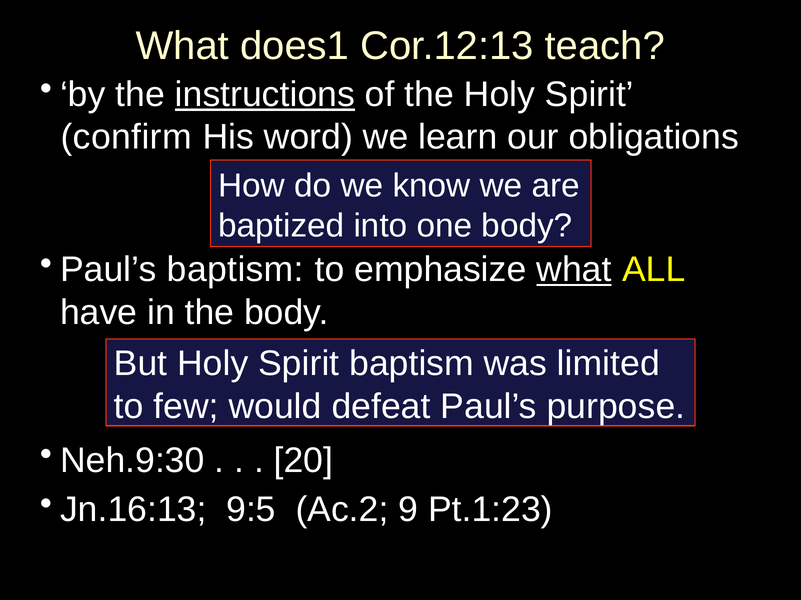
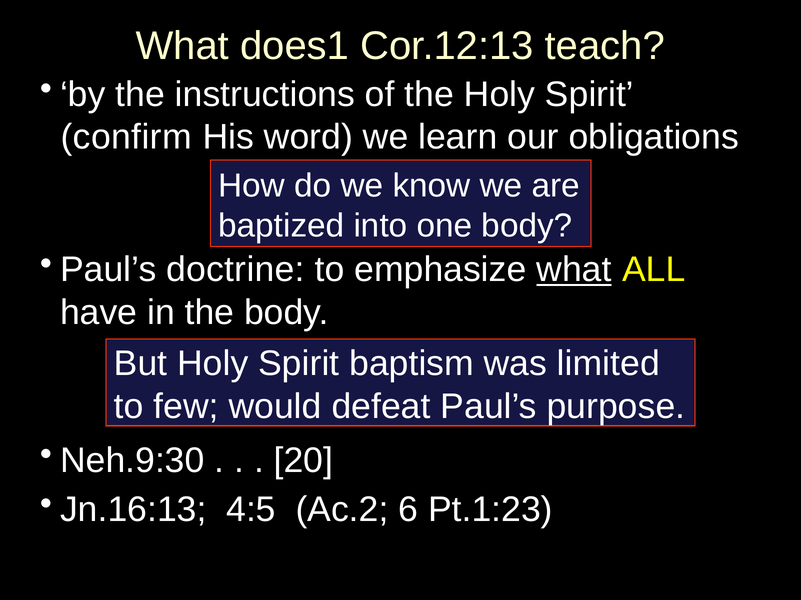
instructions underline: present -> none
Paul’s baptism: baptism -> doctrine
9:5: 9:5 -> 4:5
9: 9 -> 6
